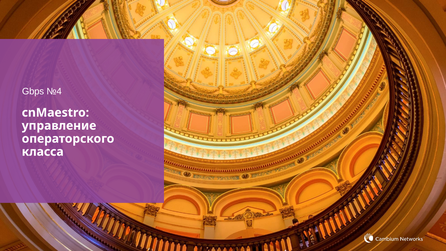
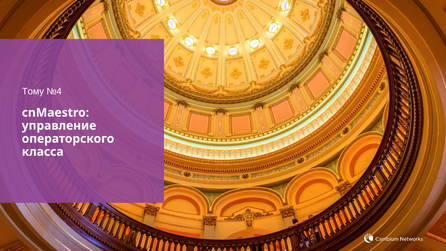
Gbps: Gbps -> Тому
